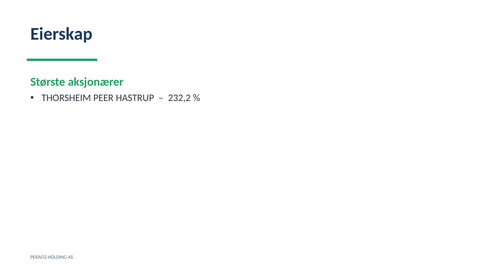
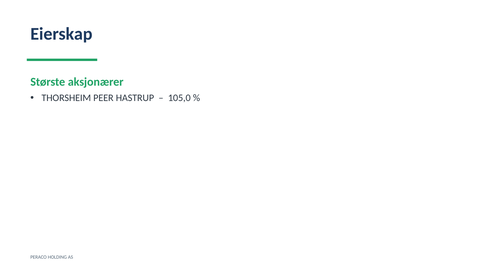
232,2: 232,2 -> 105,0
